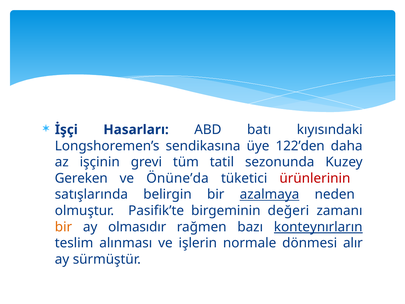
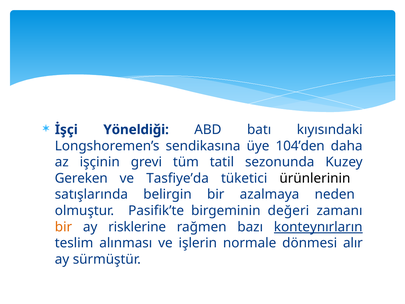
Hasarları: Hasarları -> Yöneldiği
122’den: 122’den -> 104’den
Önüne’da: Önüne’da -> Tasfiye’da
ürünlerinin colour: red -> black
azalmaya underline: present -> none
olmasıdır: olmasıdır -> risklerine
